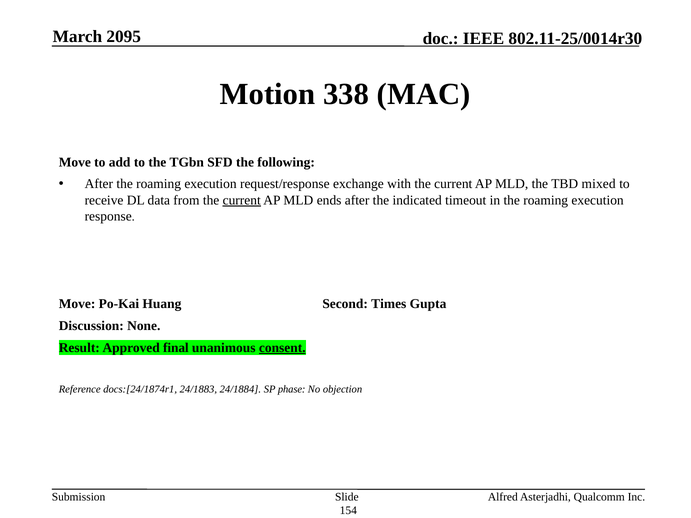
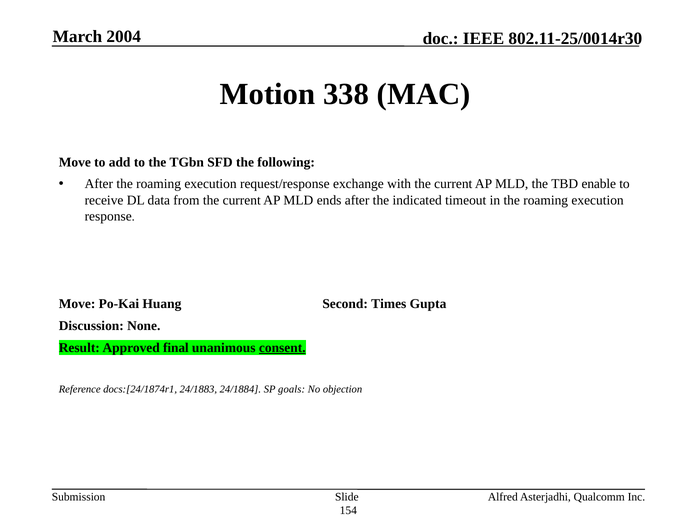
2095: 2095 -> 2004
mixed: mixed -> enable
current at (242, 200) underline: present -> none
phase: phase -> goals
